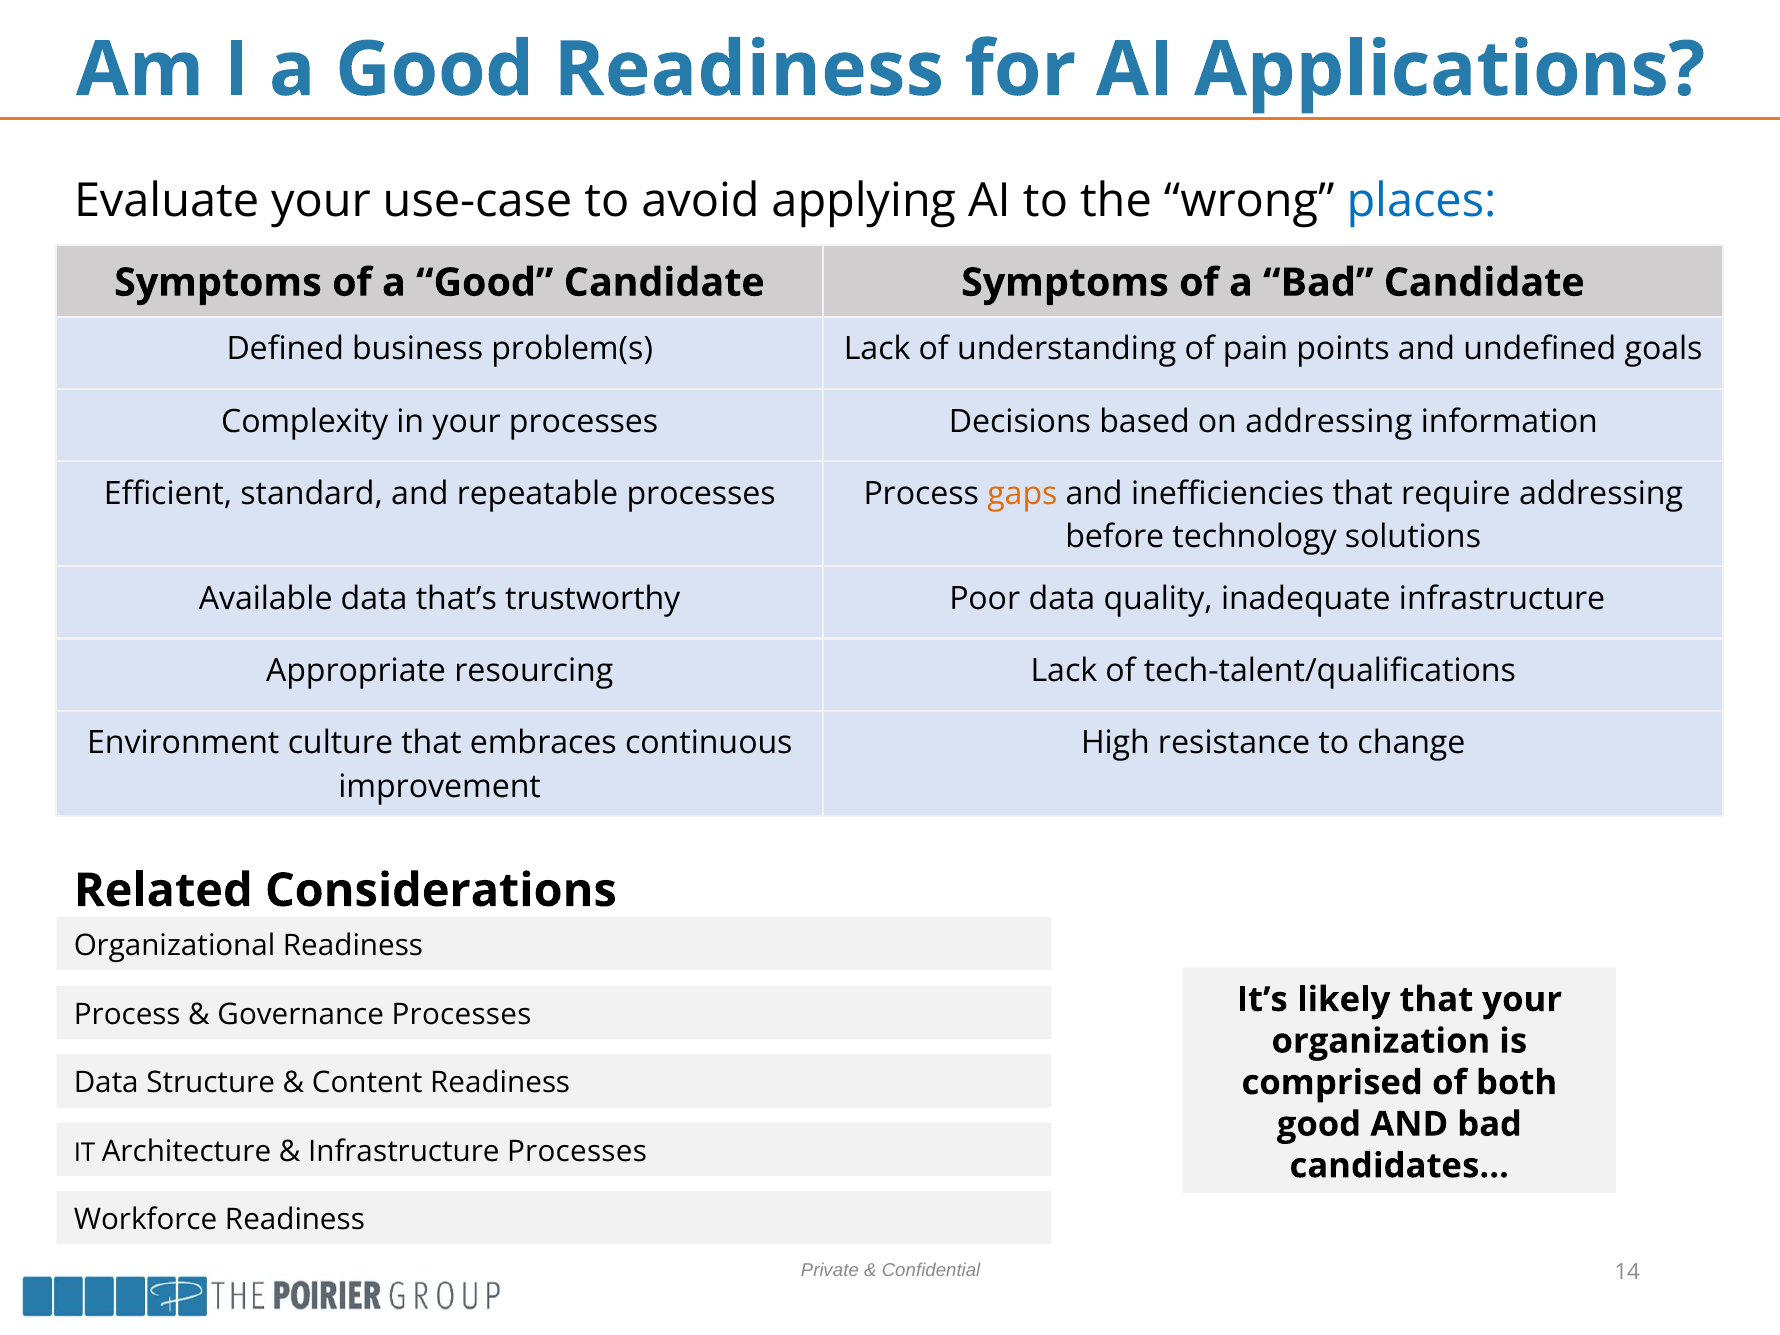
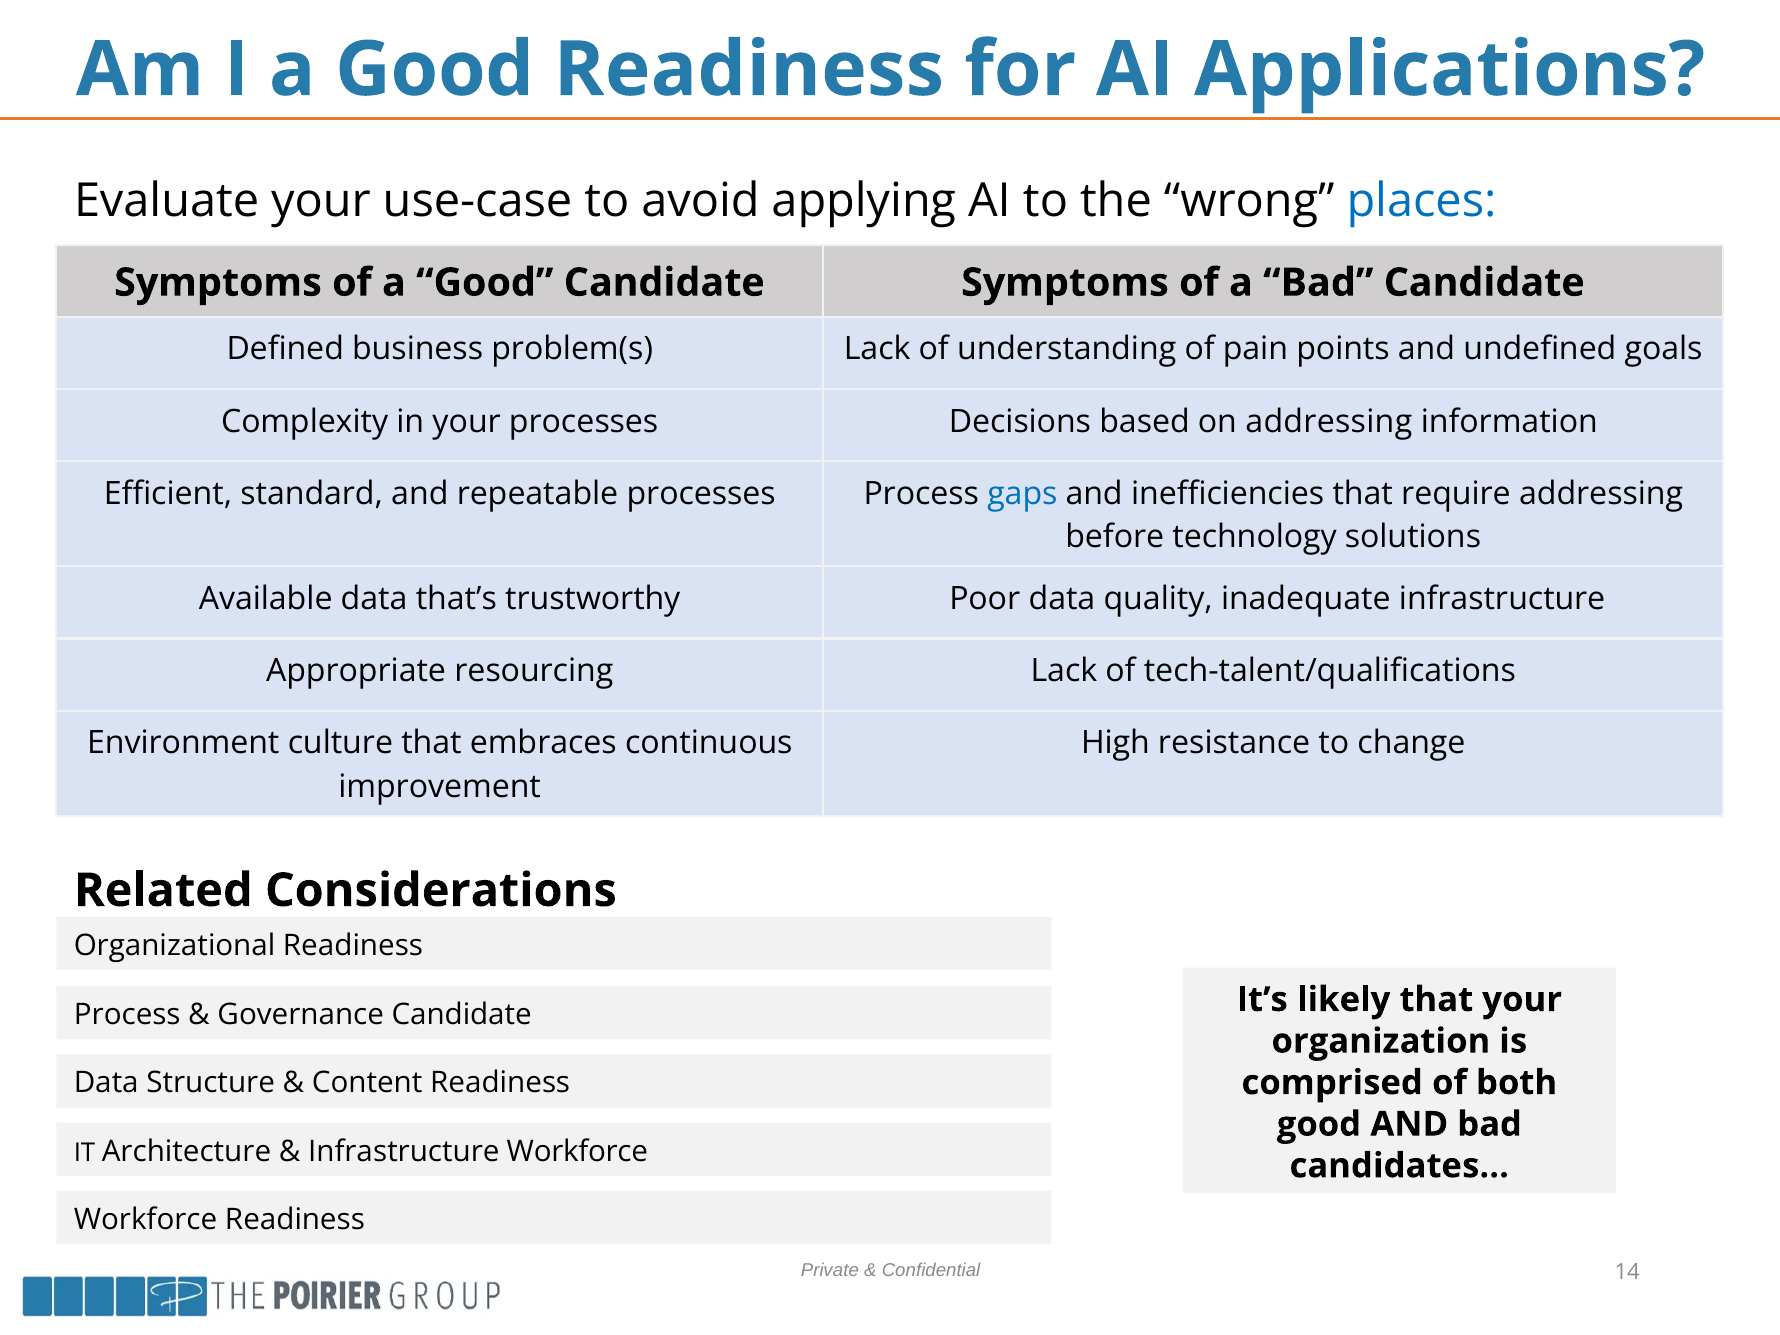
gaps colour: orange -> blue
Governance Processes: Processes -> Candidate
Infrastructure Processes: Processes -> Workforce
